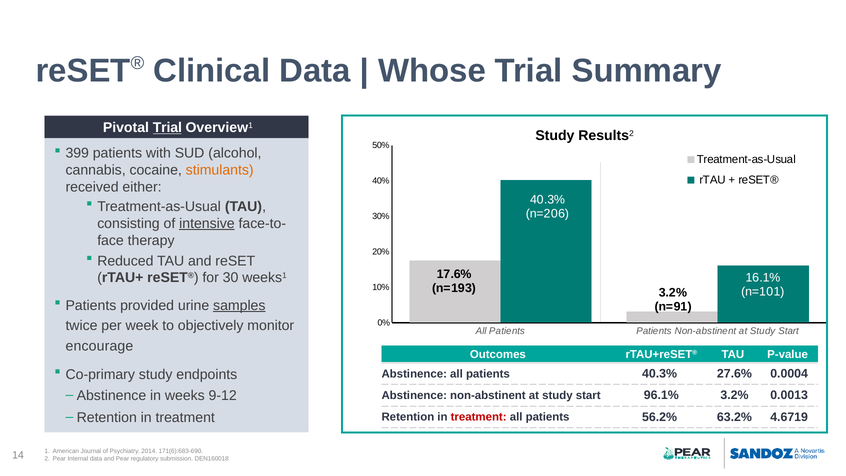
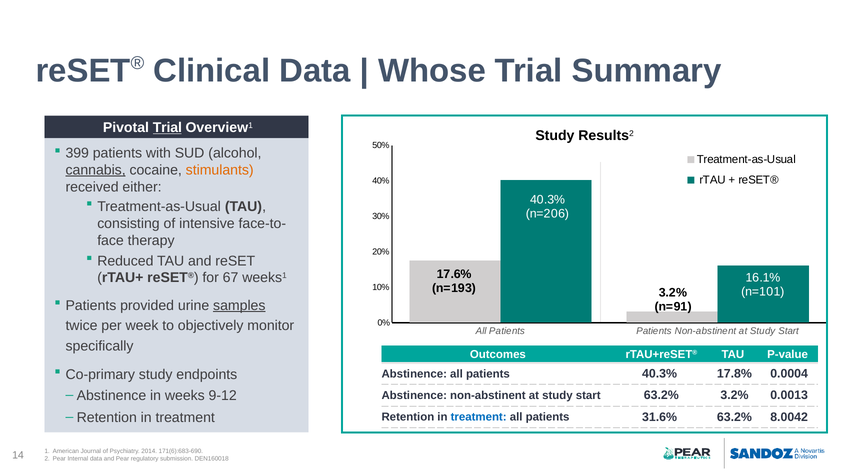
cannabis underline: none -> present
intensive underline: present -> none
30: 30 -> 67
encourage: encourage -> specifically
27.6%: 27.6% -> 17.8%
start 96.1%: 96.1% -> 63.2%
treatment at (479, 417) colour: red -> blue
56.2%: 56.2% -> 31.6%
4.6719: 4.6719 -> 8.0042
